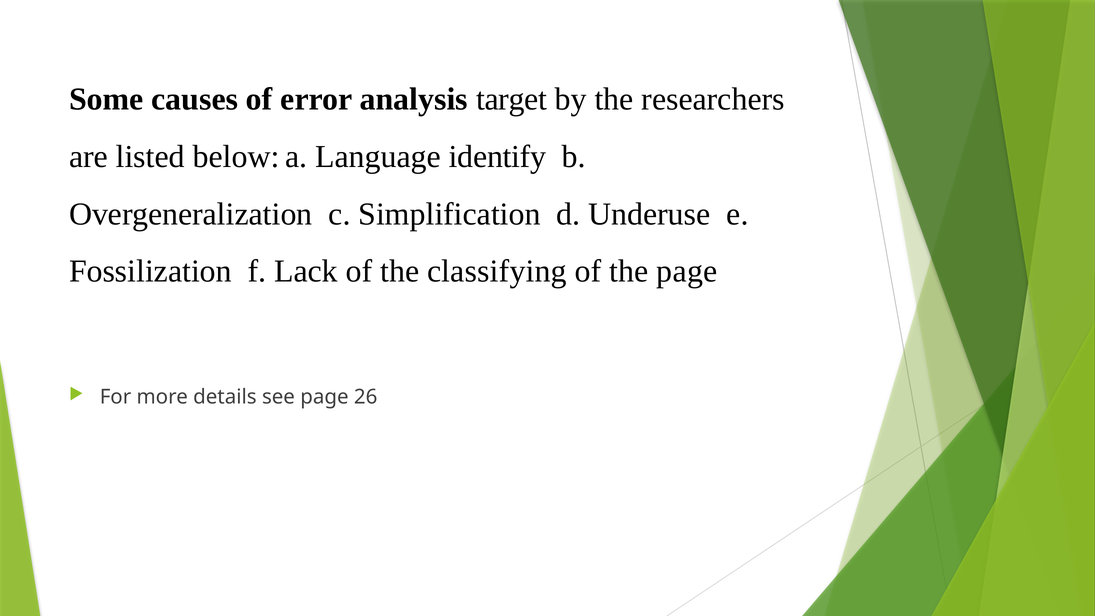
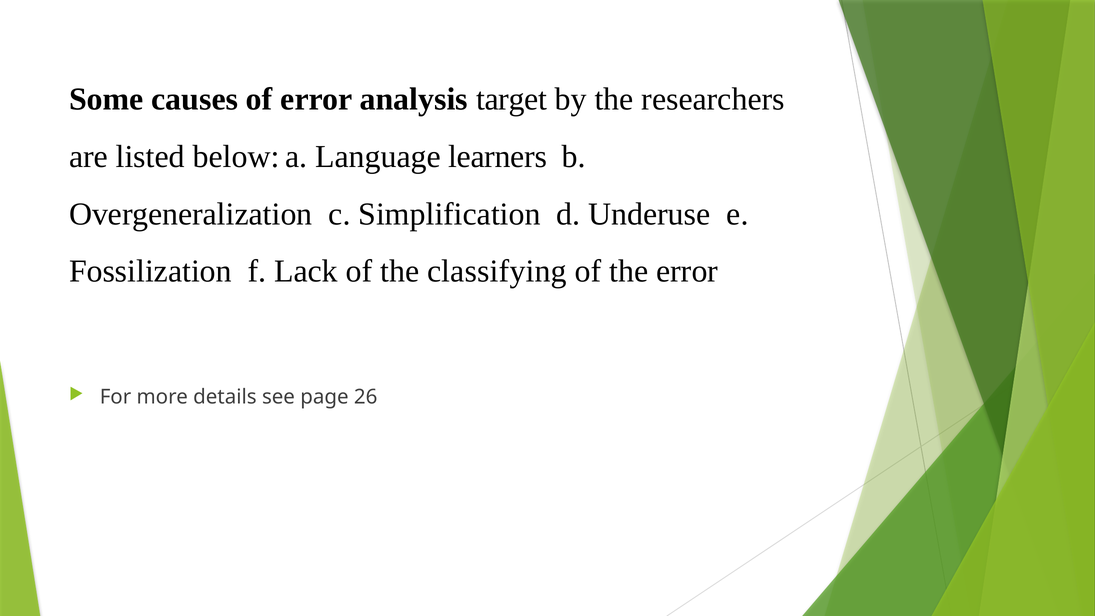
identify: identify -> learners
the page: page -> error
